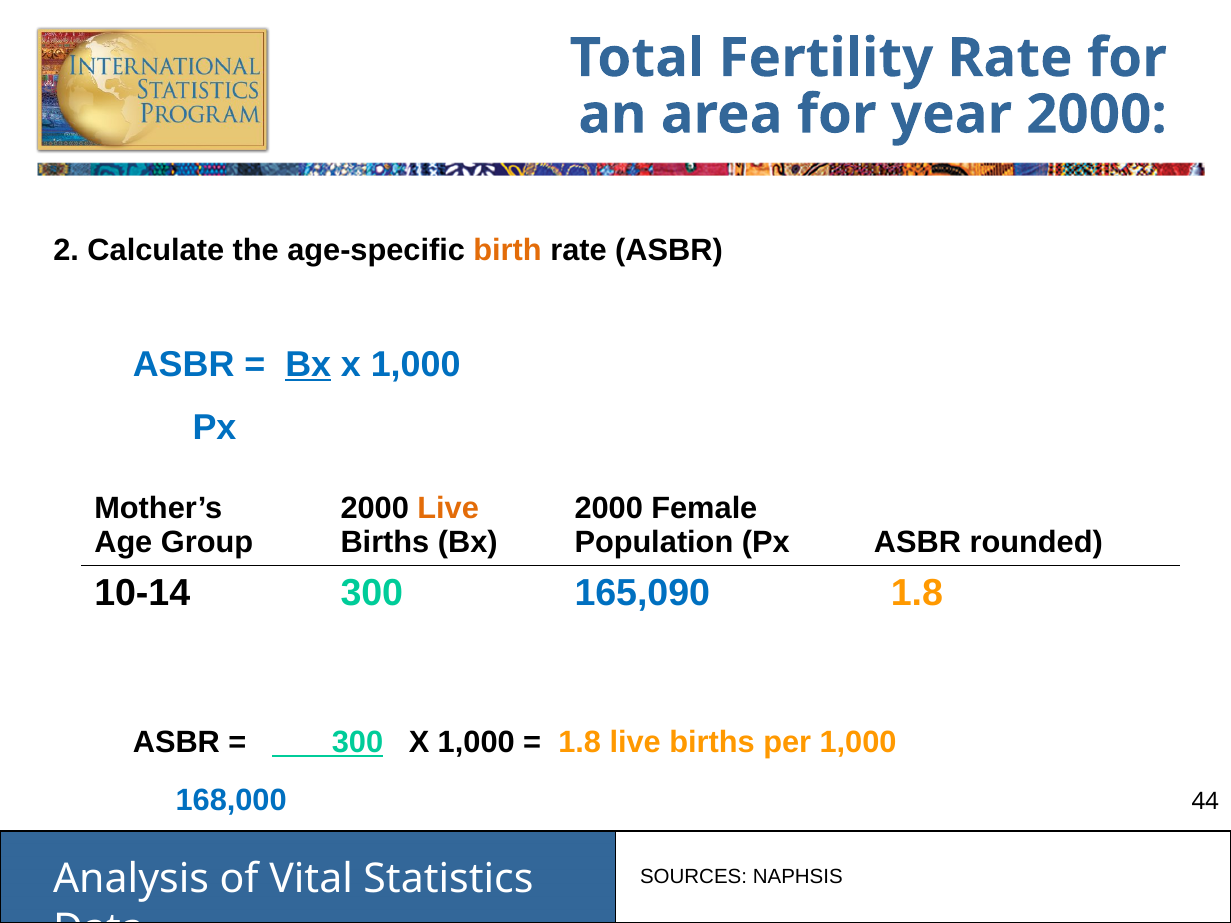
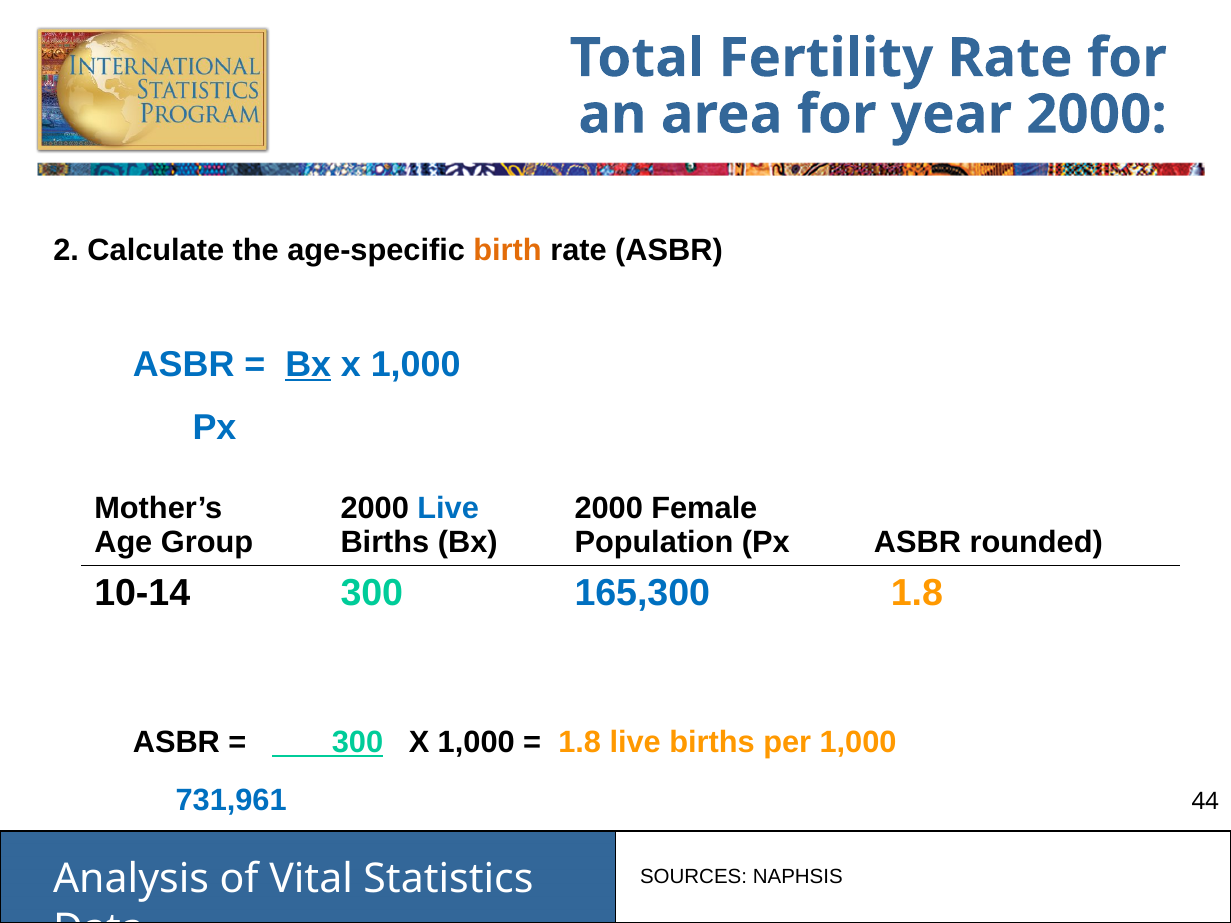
Live at (448, 508) colour: orange -> blue
165,090: 165,090 -> 165,300
168,000: 168,000 -> 731,961
